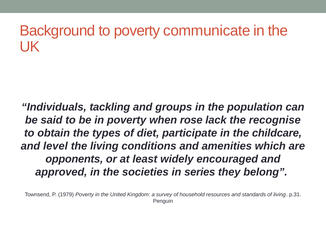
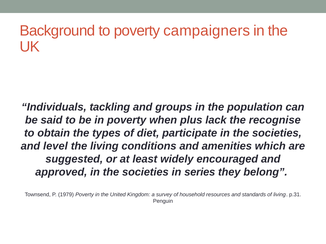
communicate: communicate -> campaigners
rose: rose -> plus
participate in the childcare: childcare -> societies
opponents: opponents -> suggested
